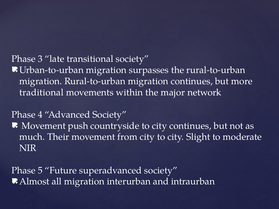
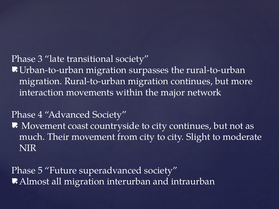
traditional: traditional -> interaction
push: push -> coast
